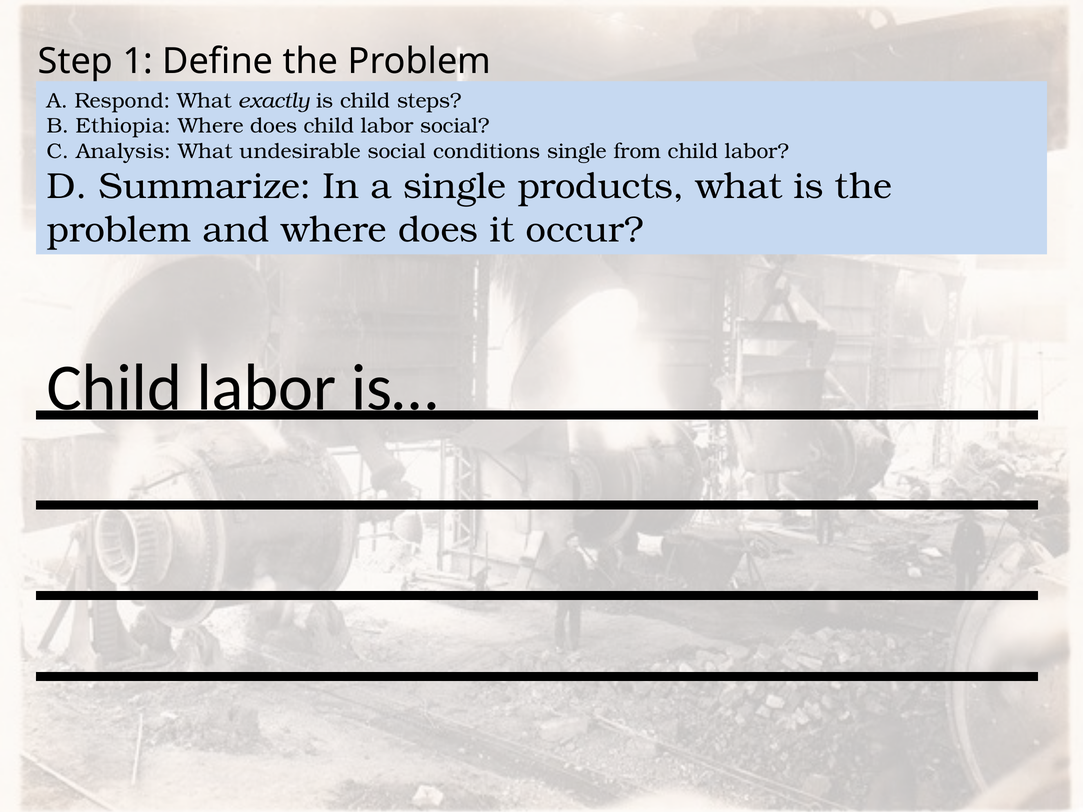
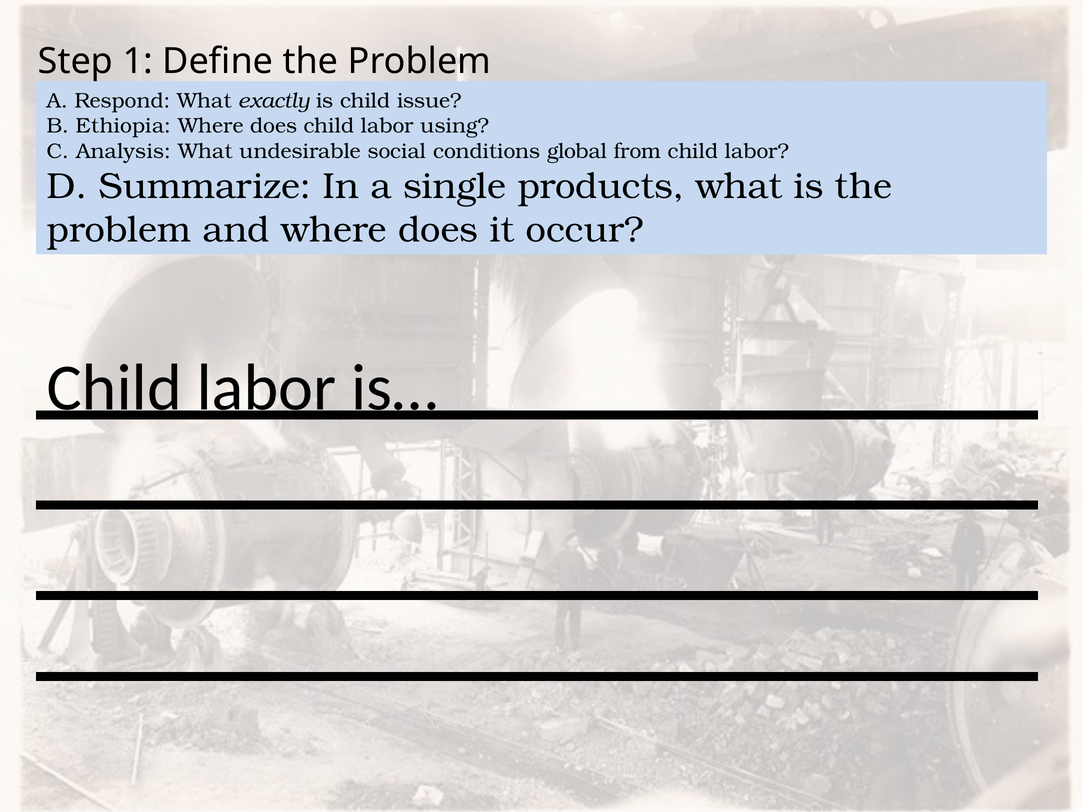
steps: steps -> issue
labor social: social -> using
conditions single: single -> global
